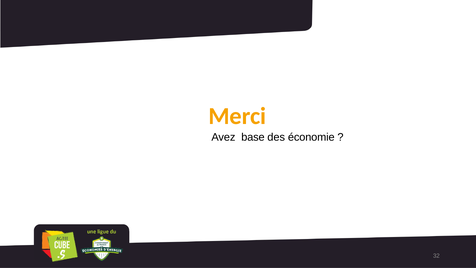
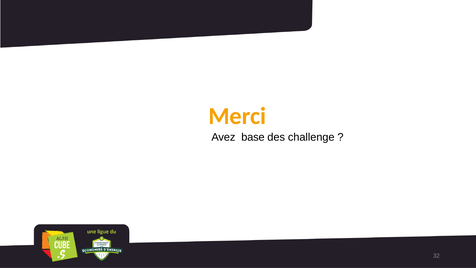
économie: économie -> challenge
